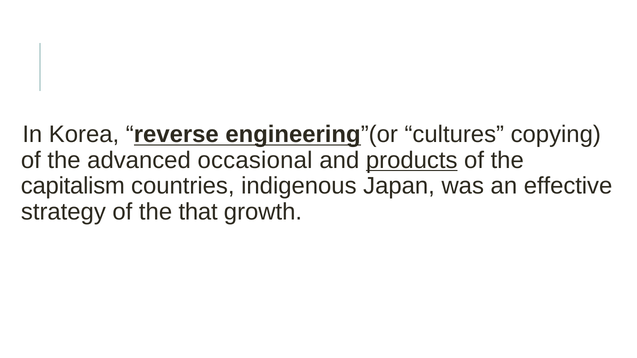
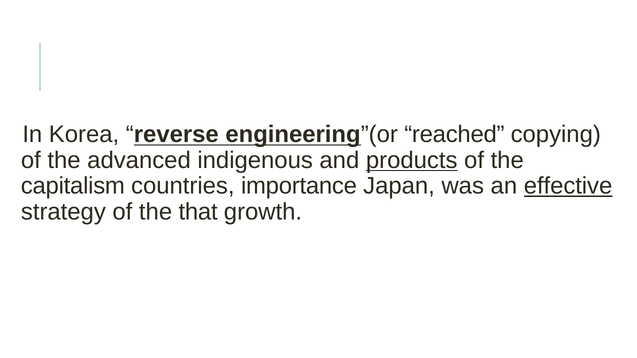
cultures: cultures -> reached
occasional: occasional -> indigenous
indigenous: indigenous -> importance
effective underline: none -> present
